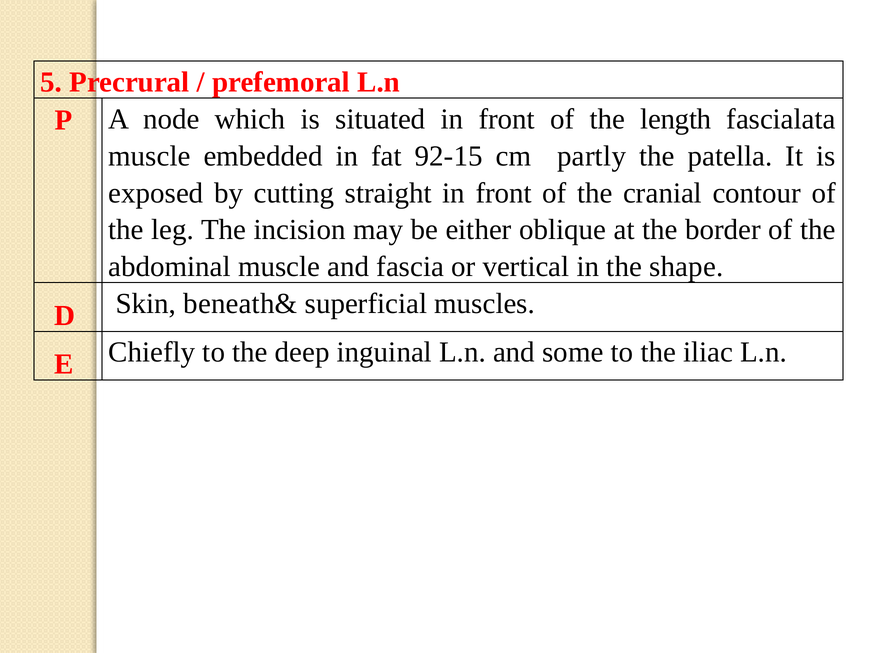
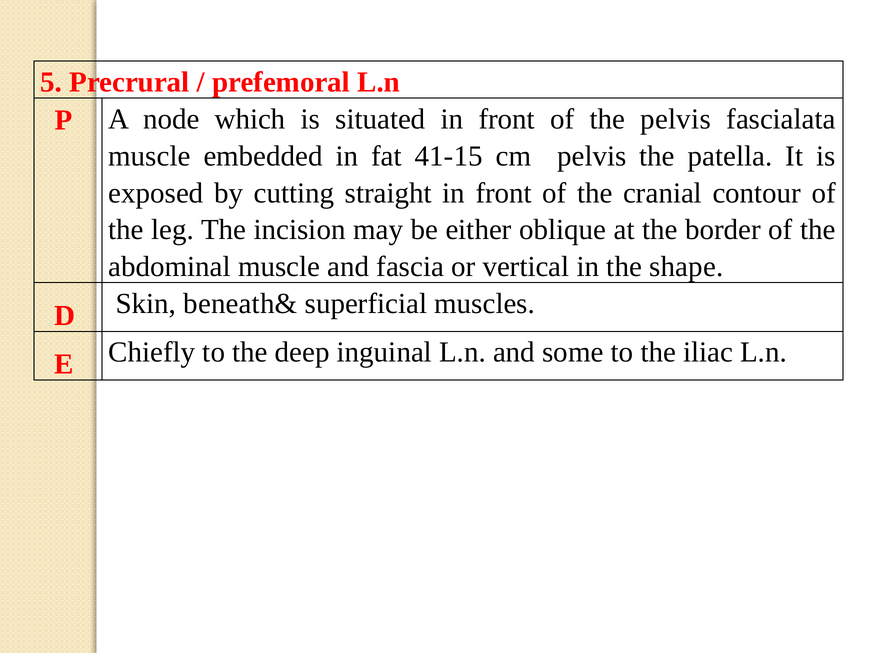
the length: length -> pelvis
92-15: 92-15 -> 41-15
cm partly: partly -> pelvis
